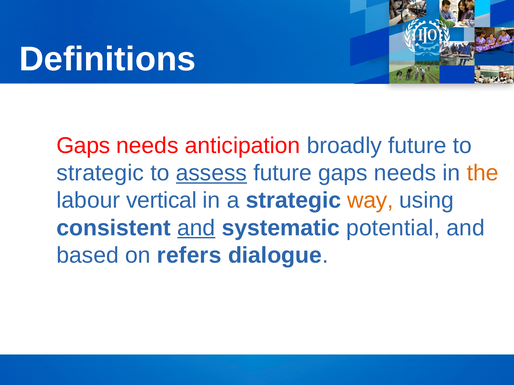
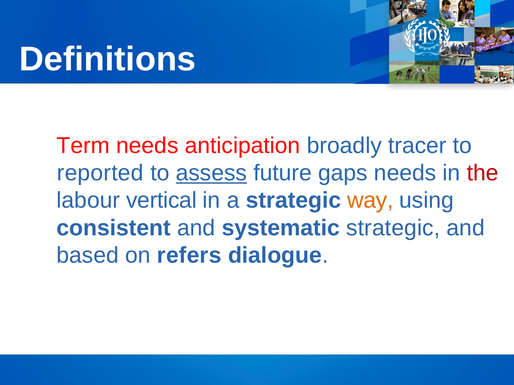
Gaps at (83, 146): Gaps -> Term
broadly future: future -> tracer
strategic at (100, 173): strategic -> reported
the colour: orange -> red
and at (196, 228) underline: present -> none
systematic potential: potential -> strategic
